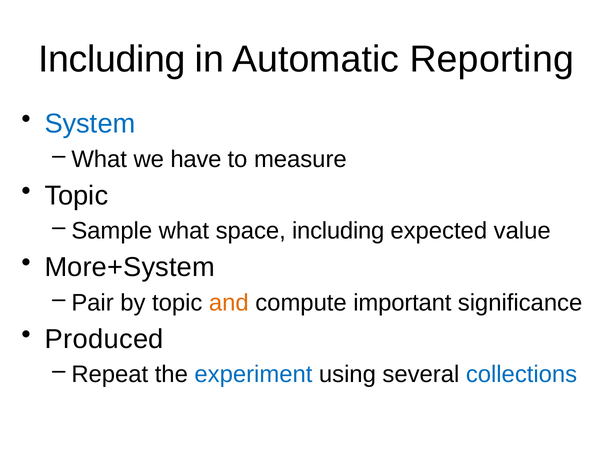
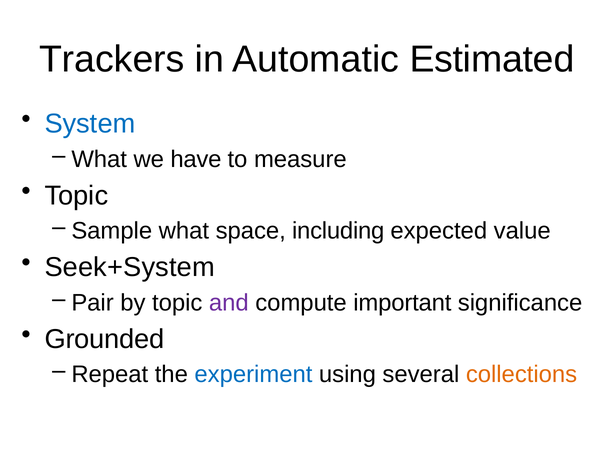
Including at (112, 59): Including -> Trackers
Reporting: Reporting -> Estimated
More+System: More+System -> Seek+System
and colour: orange -> purple
Produced: Produced -> Grounded
collections colour: blue -> orange
